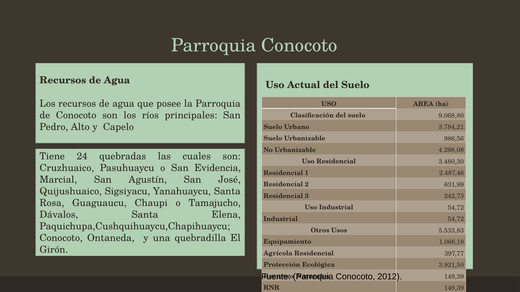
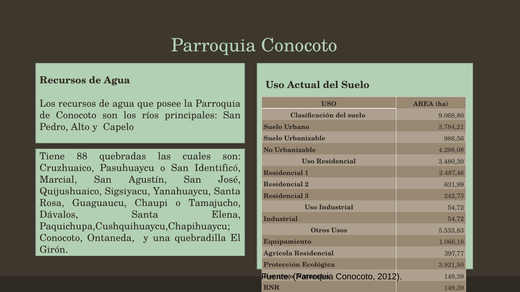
24: 24 -> 88
Evidencia: Evidencia -> Identificó
